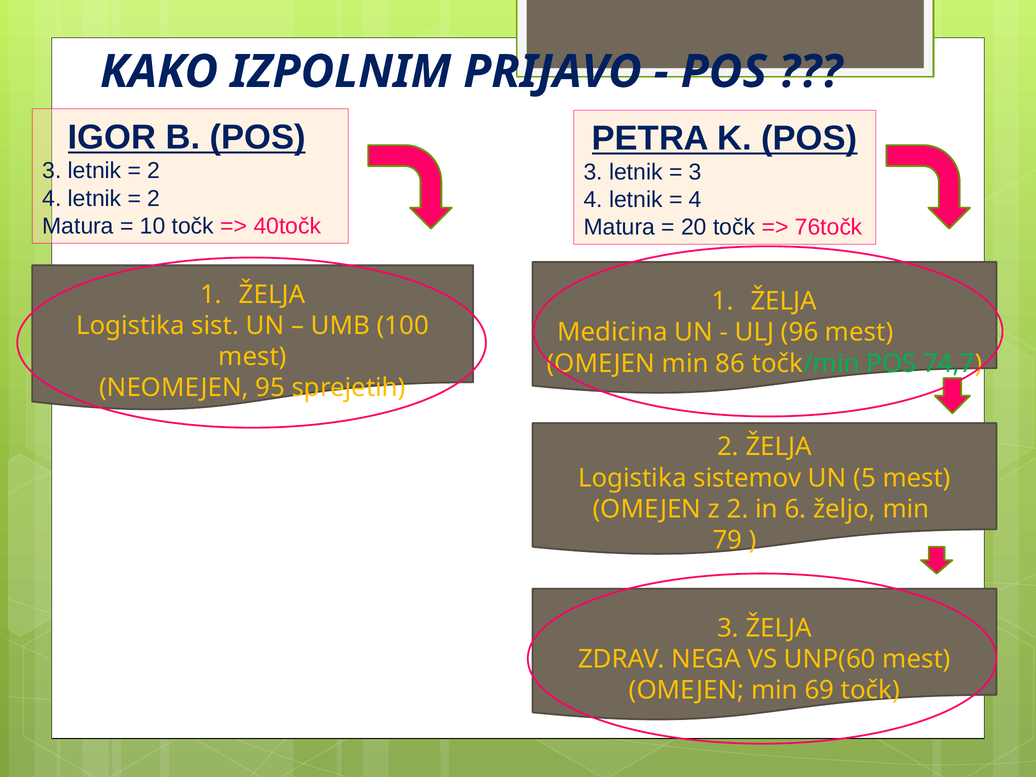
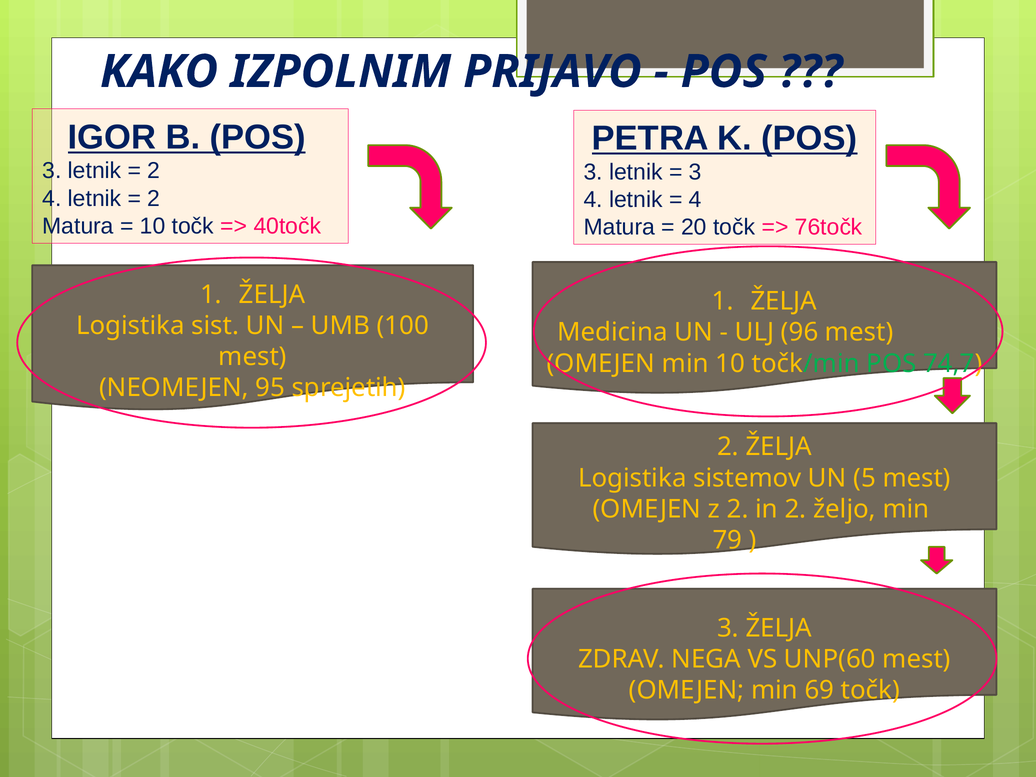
min 86: 86 -> 10
in 6: 6 -> 2
